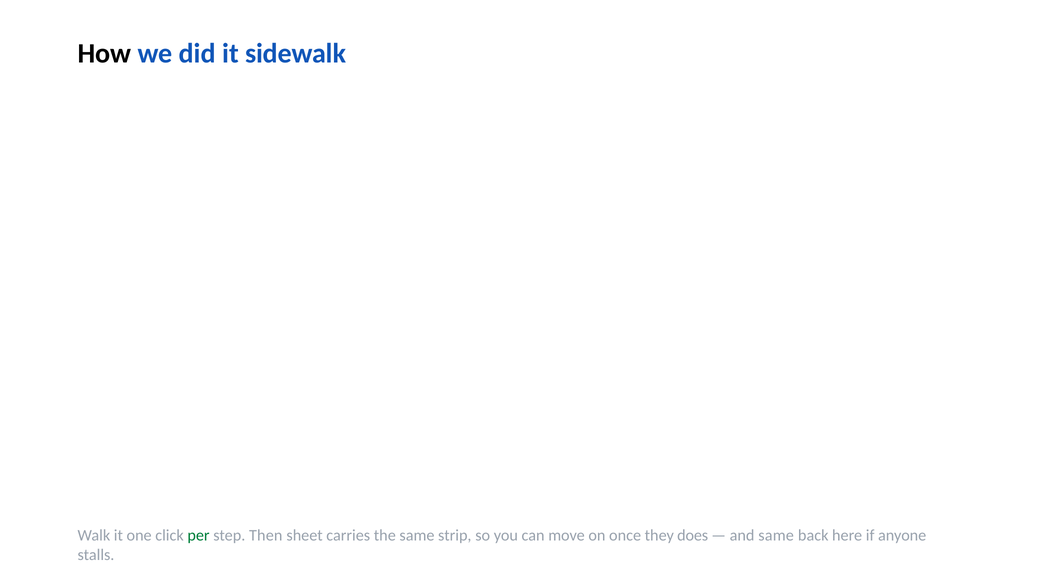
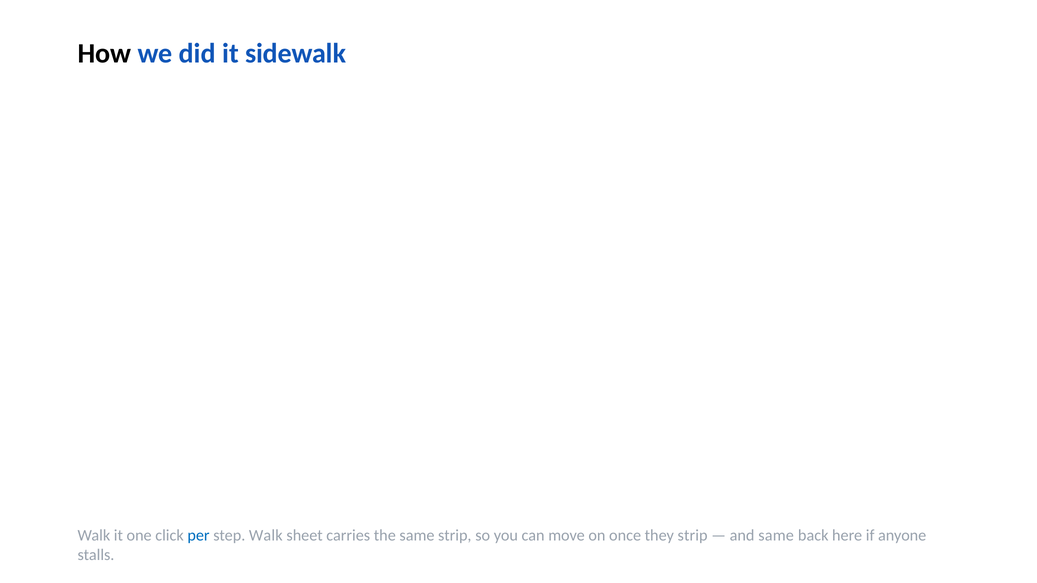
per colour: green -> blue
step Then: Then -> Walk
they does: does -> strip
